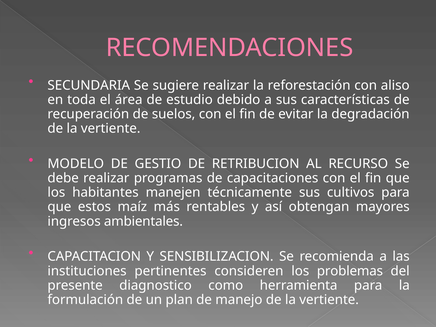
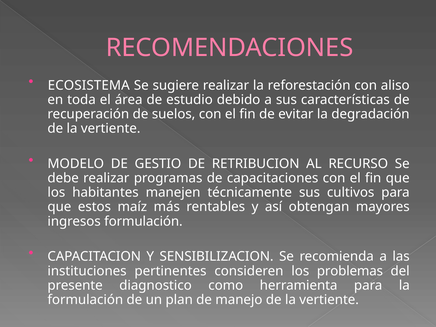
SECUNDARIA: SECUNDARIA -> ECOSISTEMA
ingresos ambientales: ambientales -> formulación
